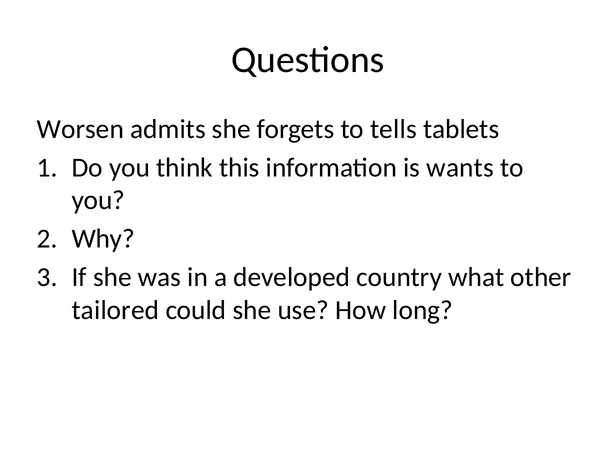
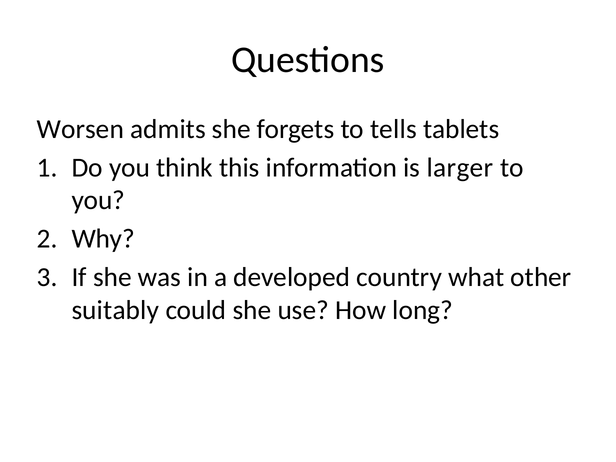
wants: wants -> larger
tailored: tailored -> suitably
